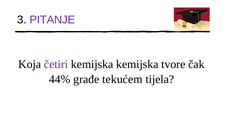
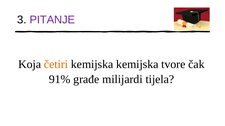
četiri colour: purple -> orange
44%: 44% -> 91%
tekućem: tekućem -> milijardi
